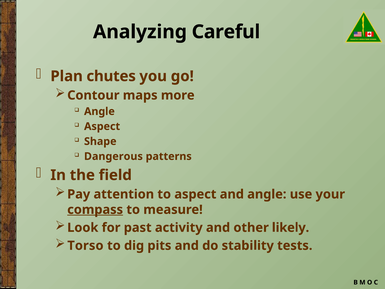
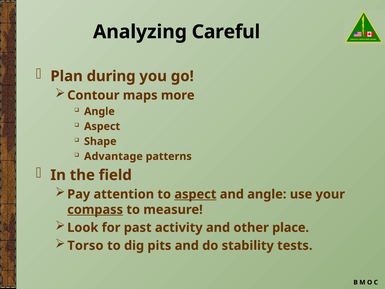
chutes: chutes -> during
Dangerous: Dangerous -> Advantage
aspect at (195, 194) underline: none -> present
likely: likely -> place
